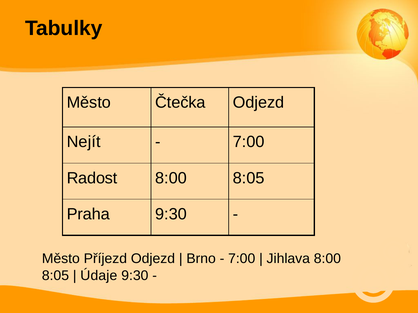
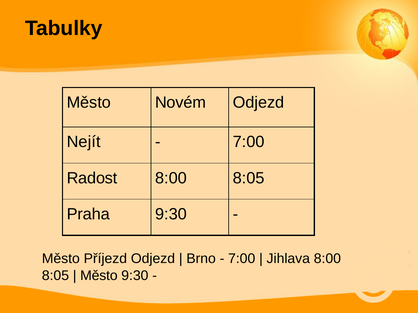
Čtečka: Čtečka -> Novém
Údaje at (99, 276): Údaje -> Město
